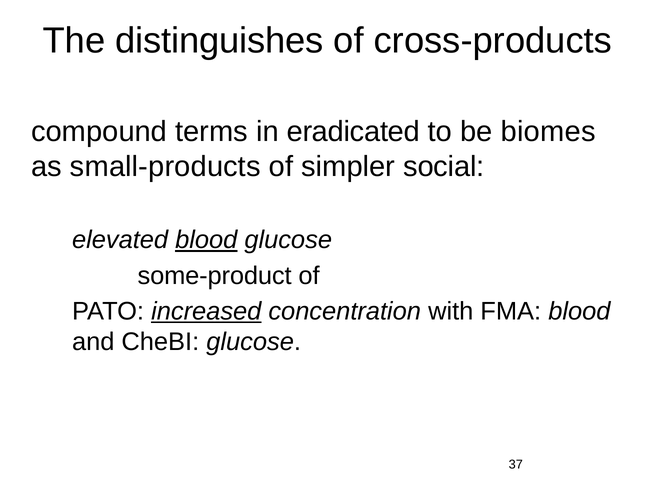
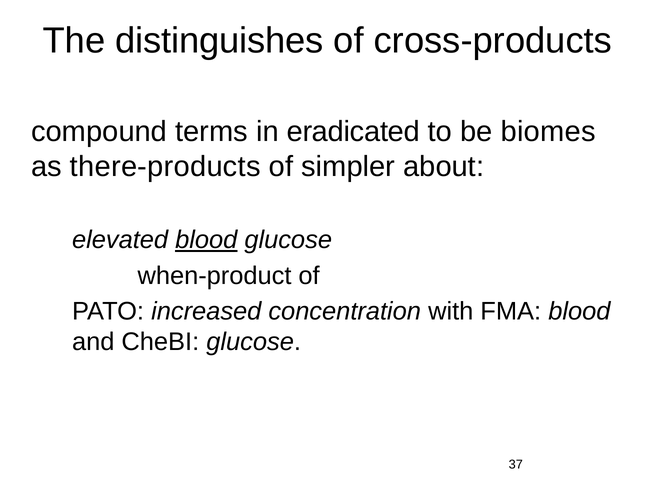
small-products: small-products -> there-products
social: social -> about
some-product: some-product -> when-product
increased underline: present -> none
